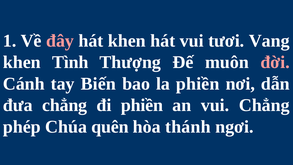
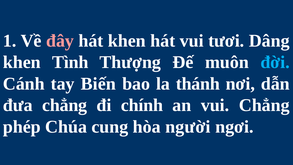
Vang: Vang -> Dâng
đời colour: pink -> light blue
la phiền: phiền -> thánh
đi phiền: phiền -> chính
quên: quên -> cung
thánh: thánh -> người
